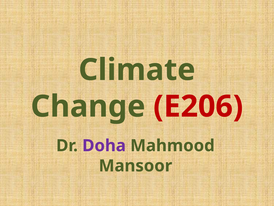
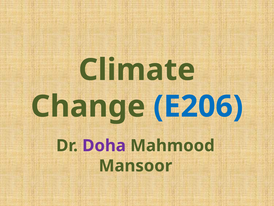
E206 colour: red -> blue
